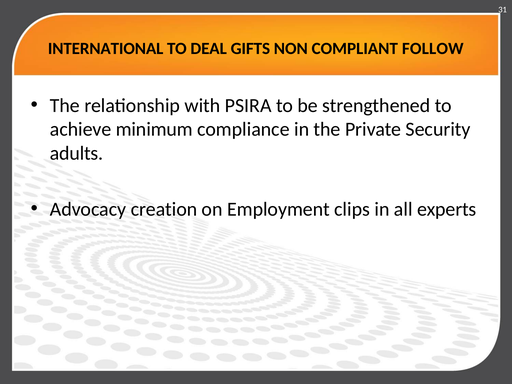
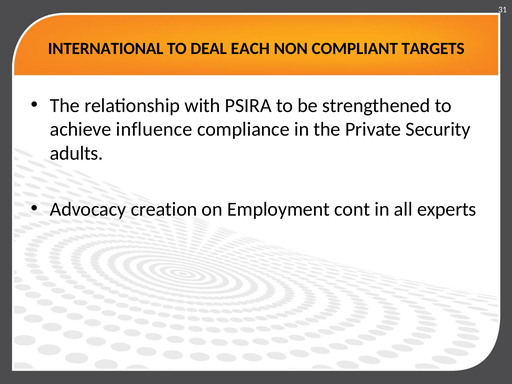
GIFTS: GIFTS -> EACH
FOLLOW: FOLLOW -> TARGETS
minimum: minimum -> influence
clips: clips -> cont
